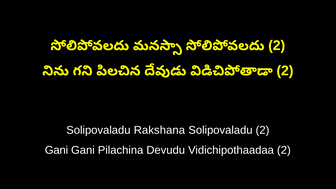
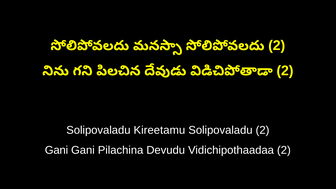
Rakshana: Rakshana -> Kireetamu
